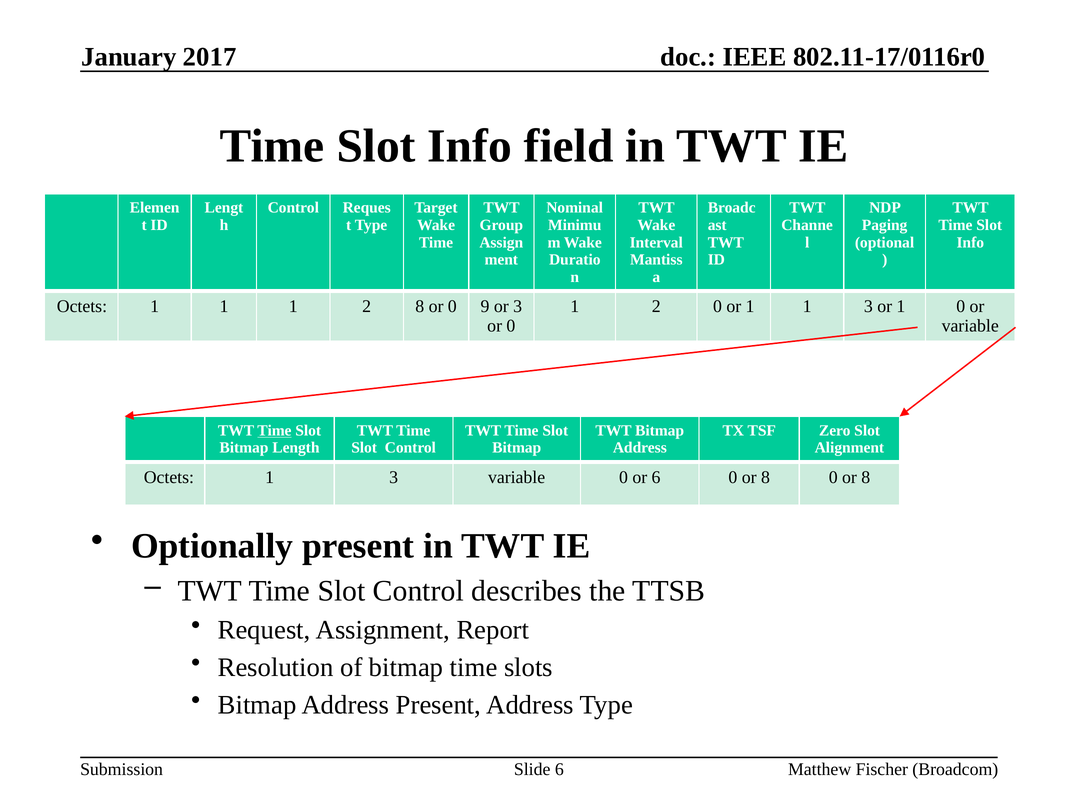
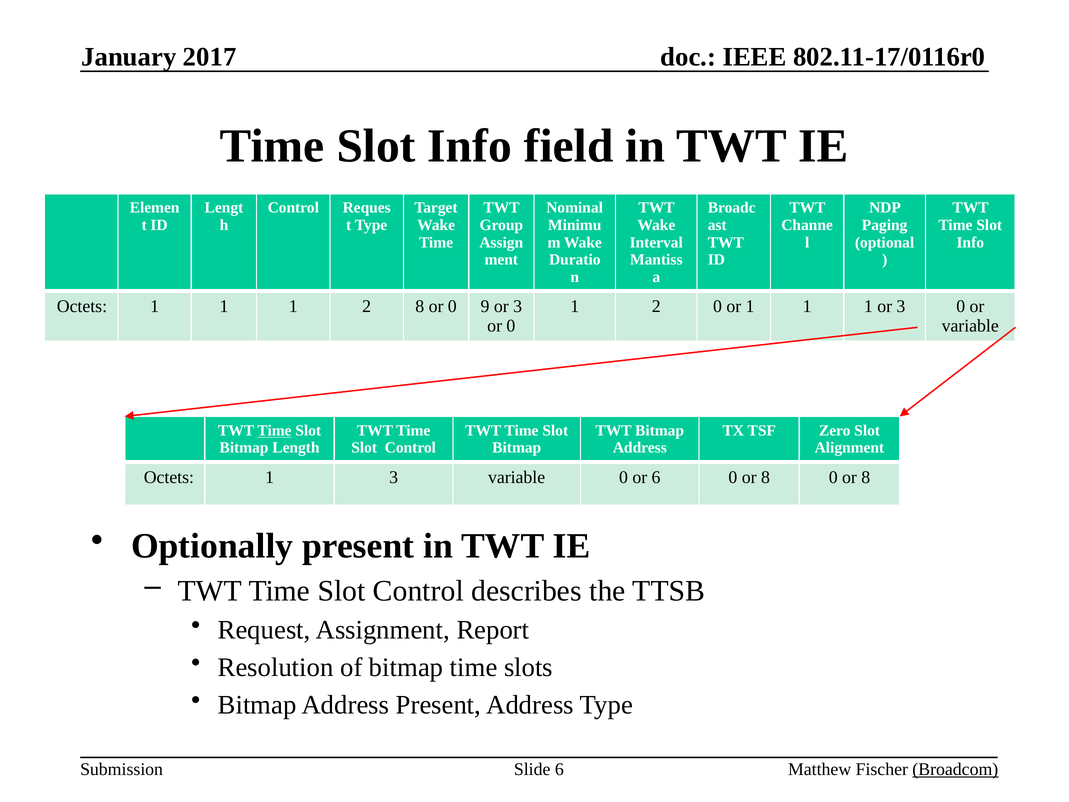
or 1 1 3: 3 -> 1
1 at (901, 306): 1 -> 3
Broadcom underline: none -> present
